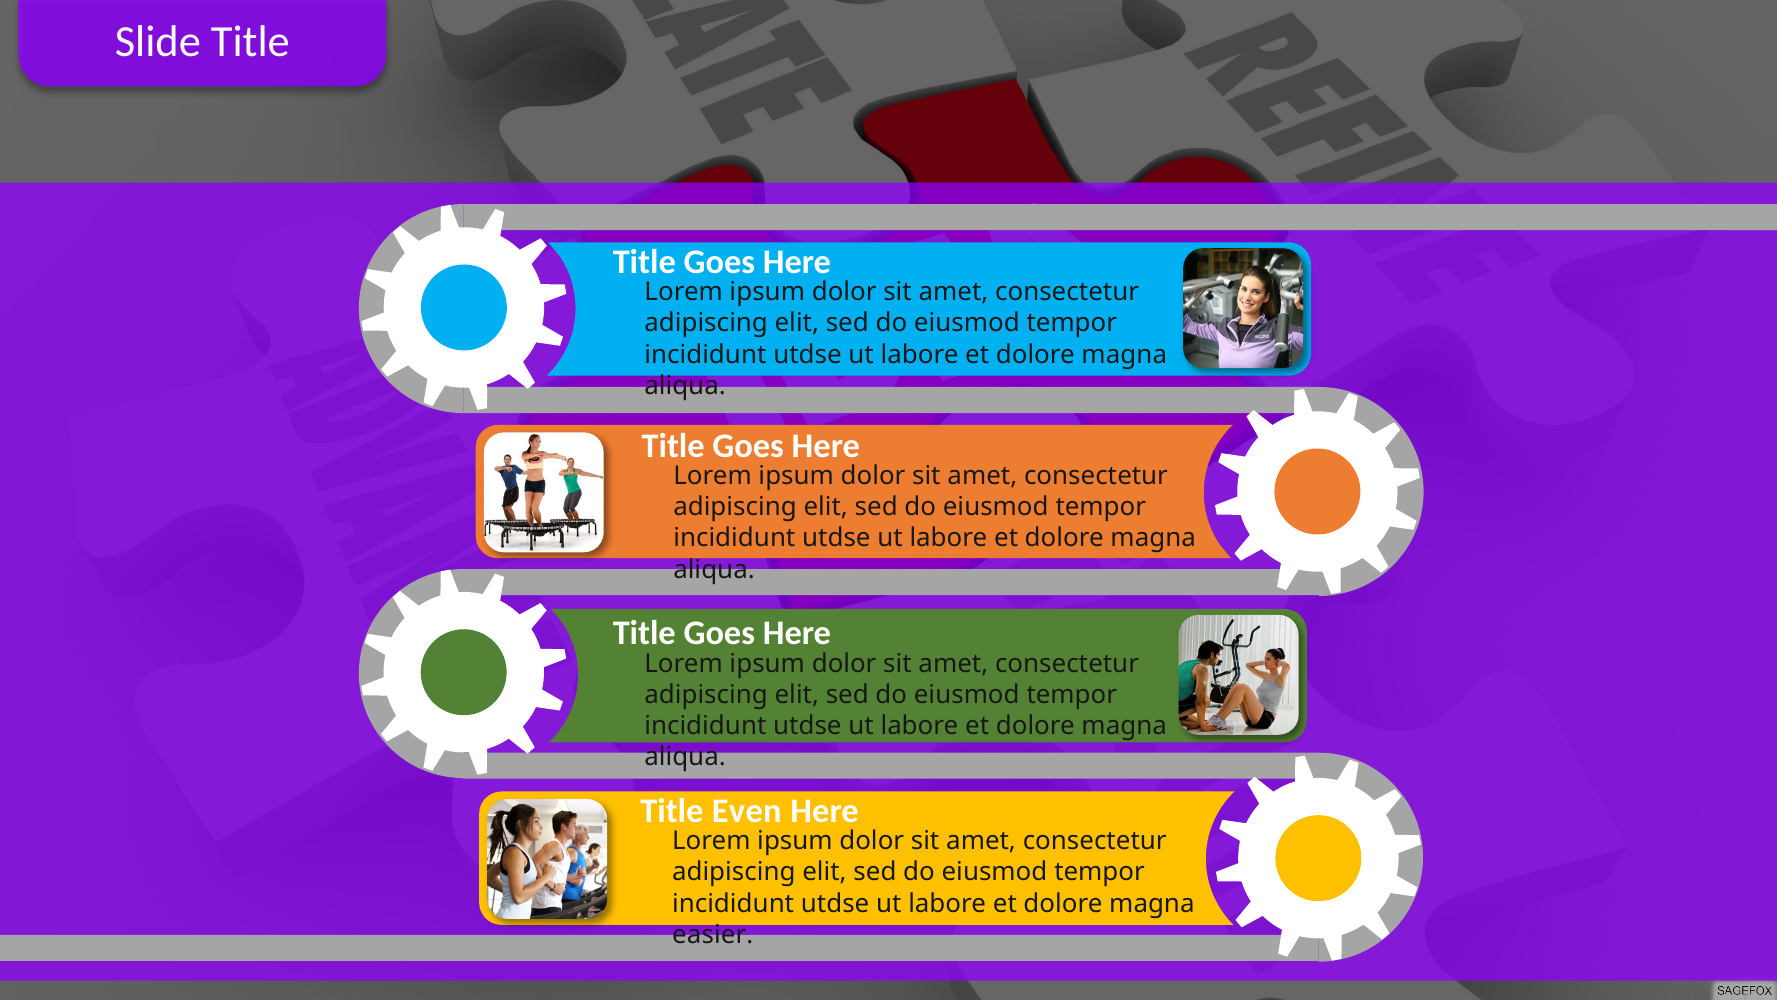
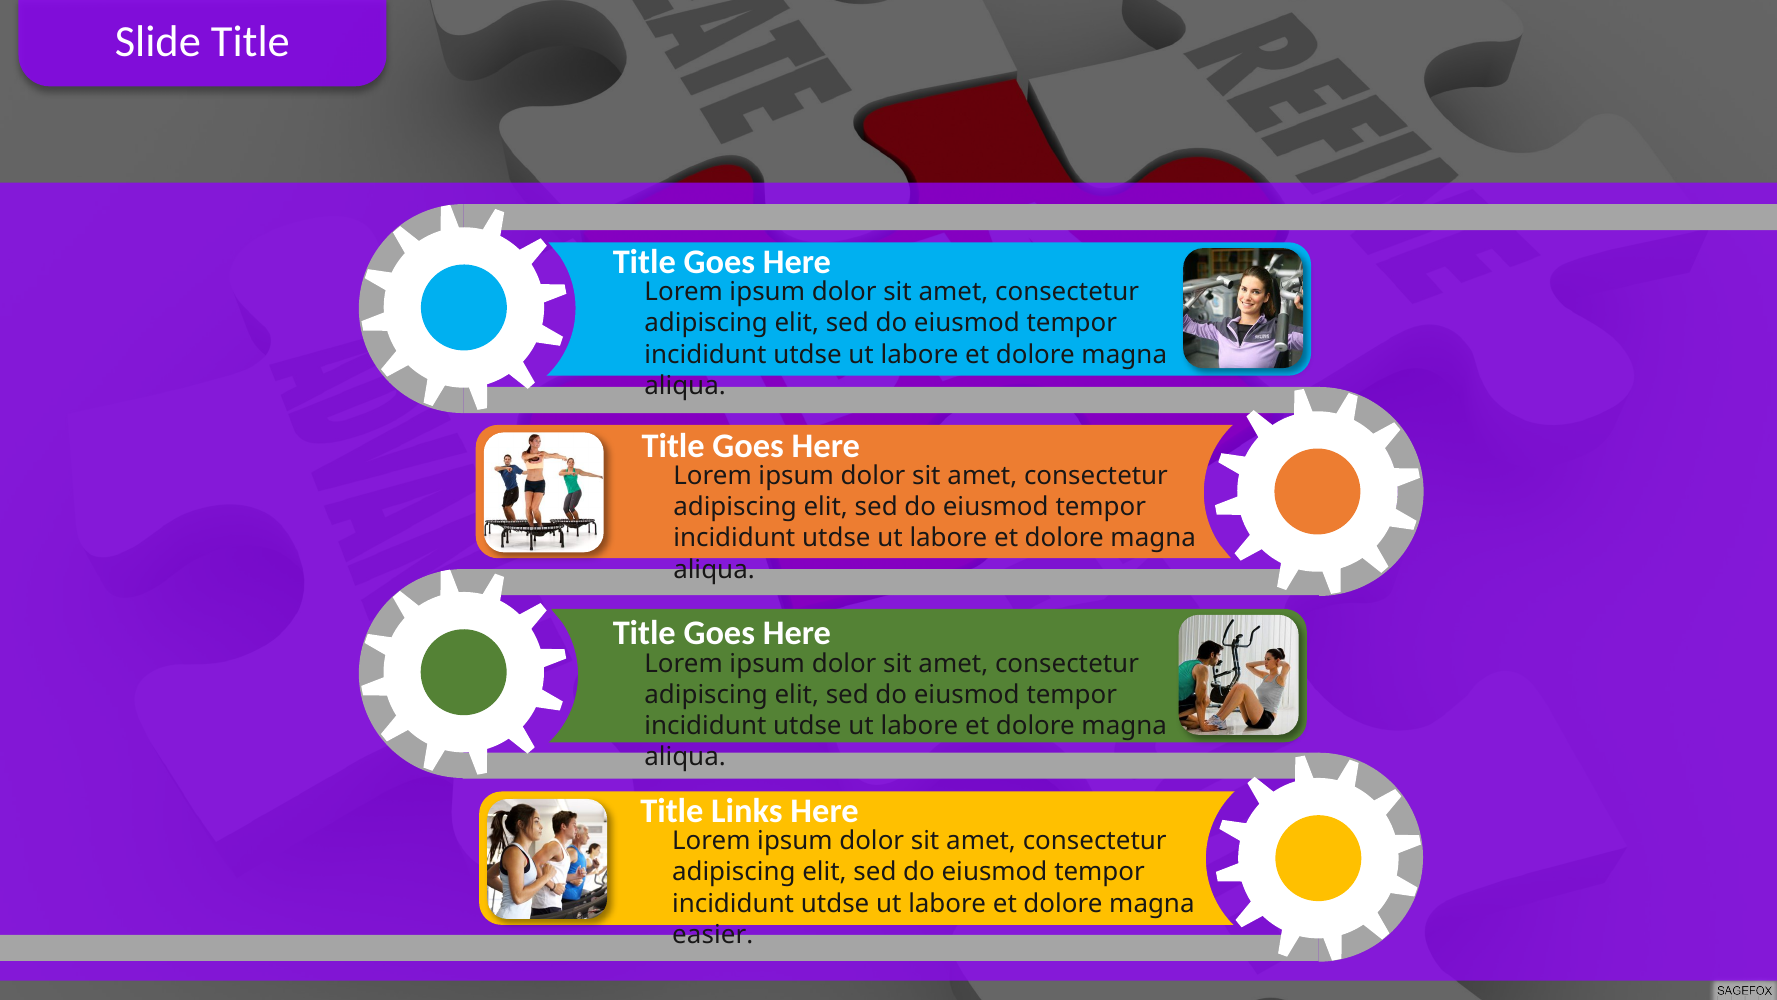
Even: Even -> Links
